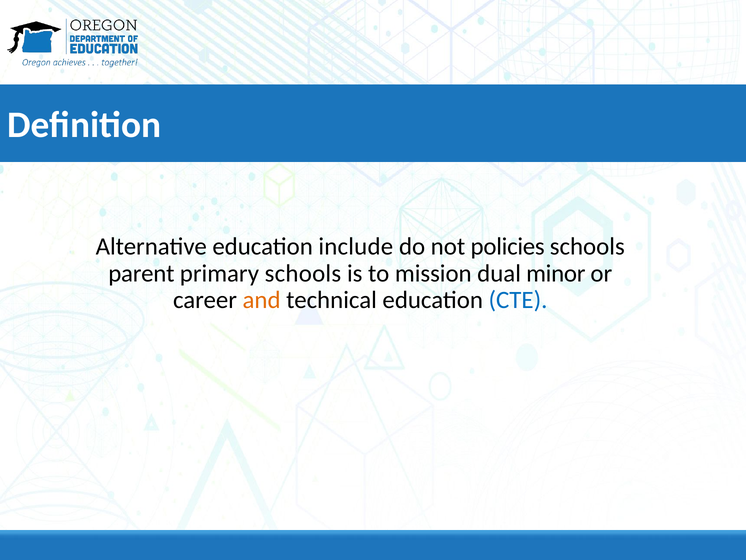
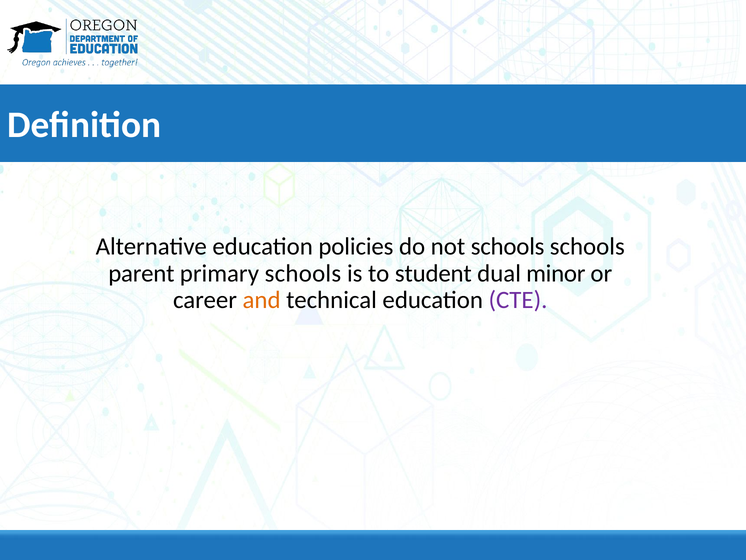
include: include -> policies
not policies: policies -> schools
mission: mission -> student
CTE colour: blue -> purple
